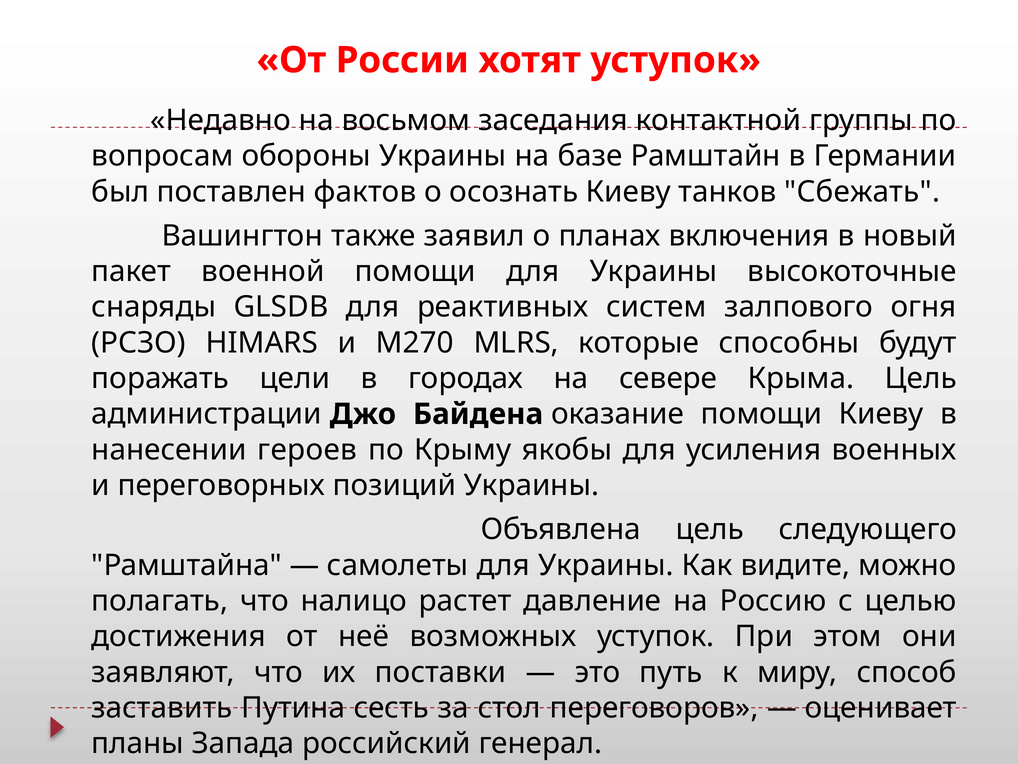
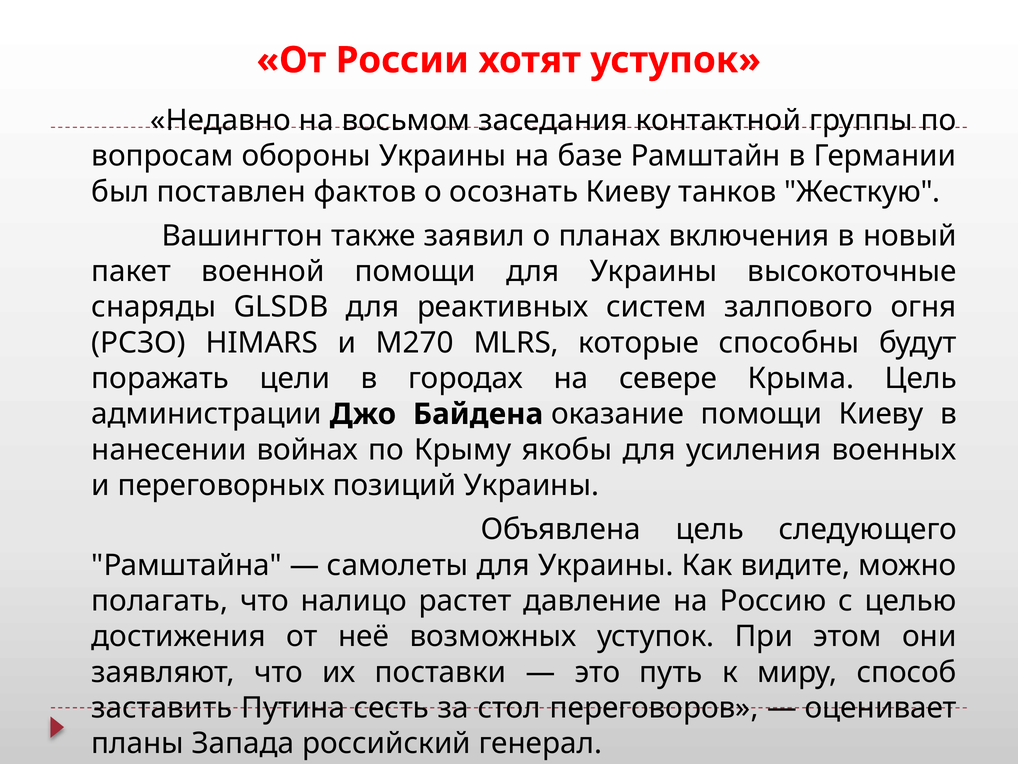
Сбежать: Сбежать -> Жесткую
героев: героев -> войнах
